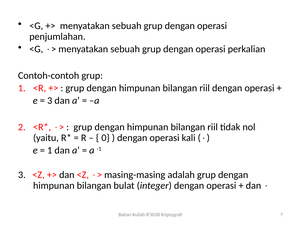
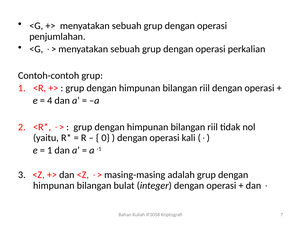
3 at (50, 101): 3 -> 4
